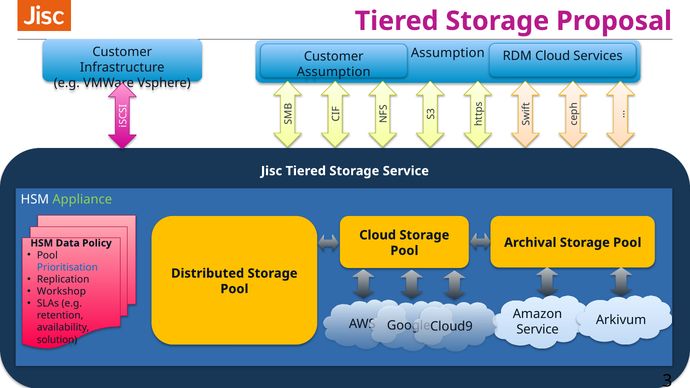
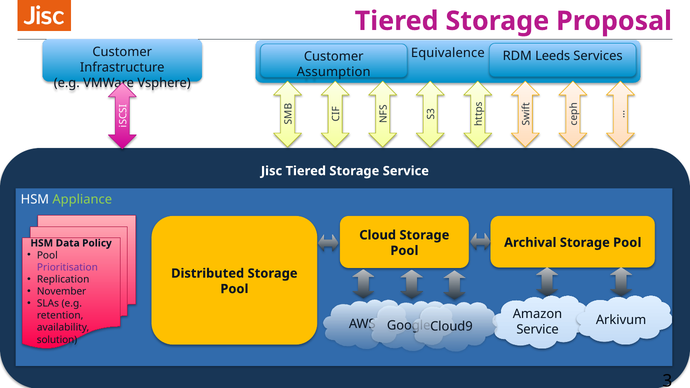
Assumption at (448, 53): Assumption -> Equivalence
RDM Cloud: Cloud -> Leeds
Prioritisation colour: blue -> purple
Workshop: Workshop -> November
